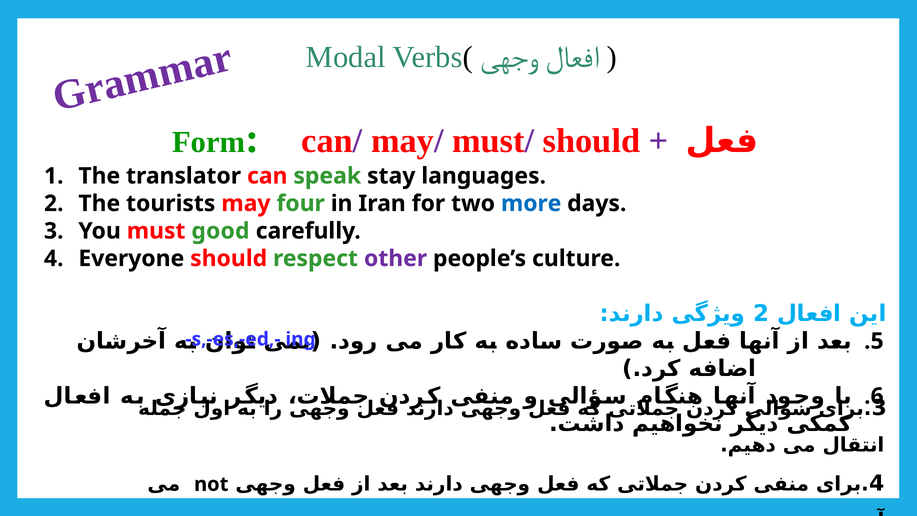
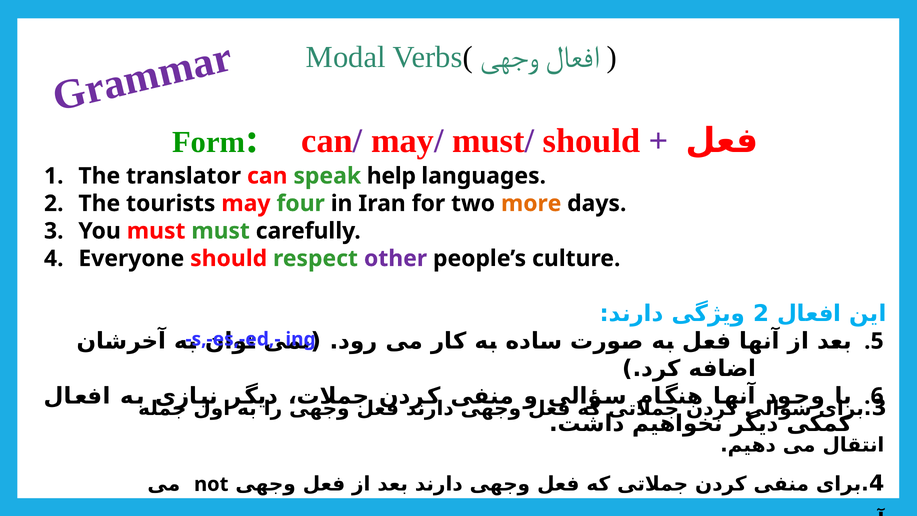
stay: stay -> help
more colour: blue -> orange
must good: good -> must
